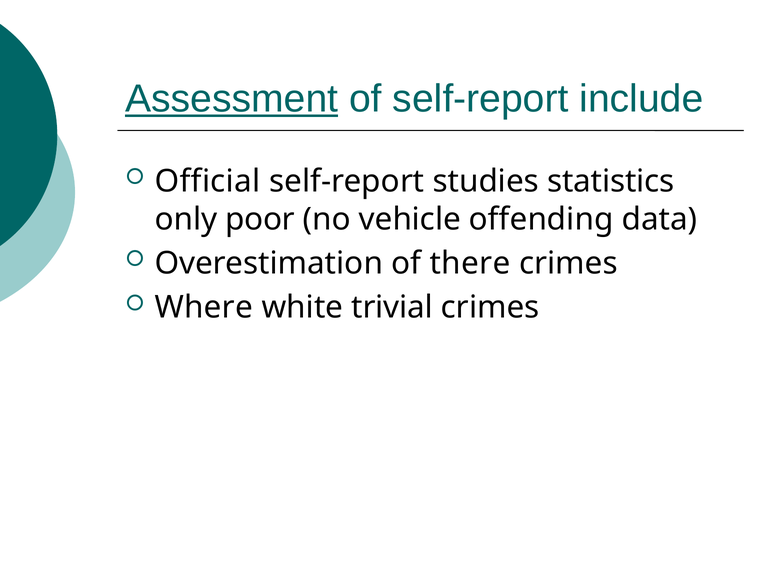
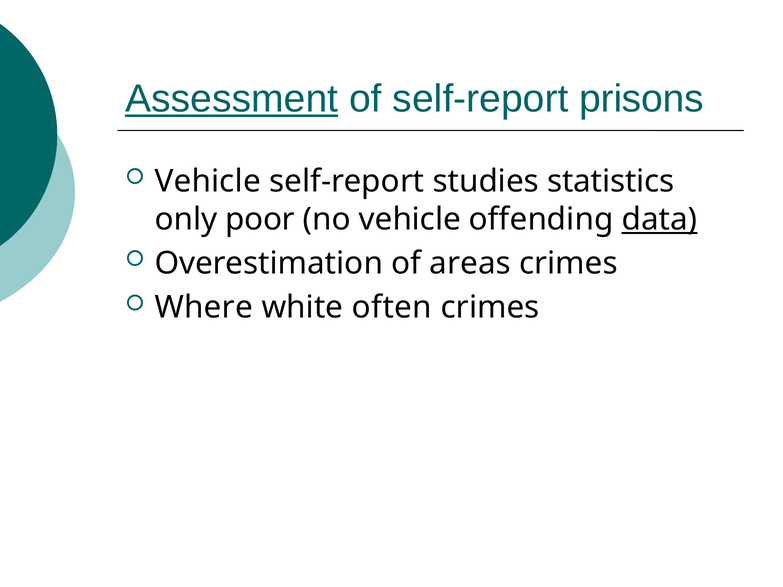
include: include -> prisons
Official at (208, 182): Official -> Vehicle
data underline: none -> present
there: there -> areas
trivial: trivial -> often
